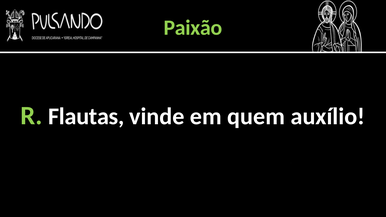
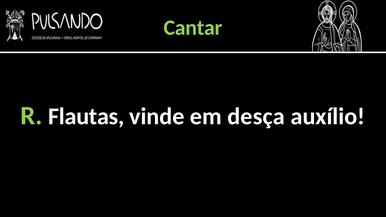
Paixão: Paixão -> Cantar
quem: quem -> desça
